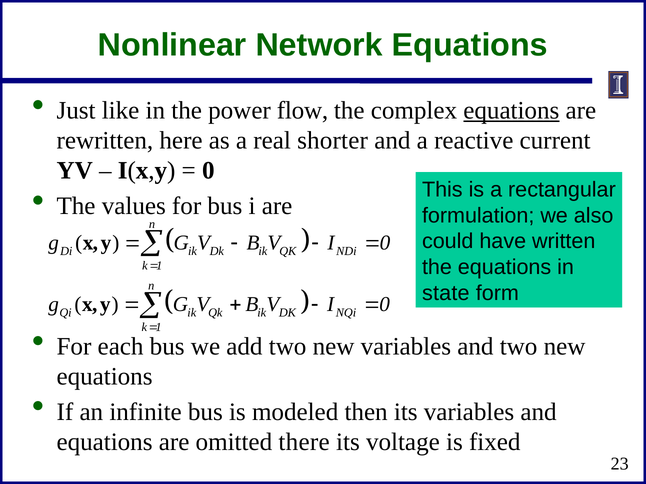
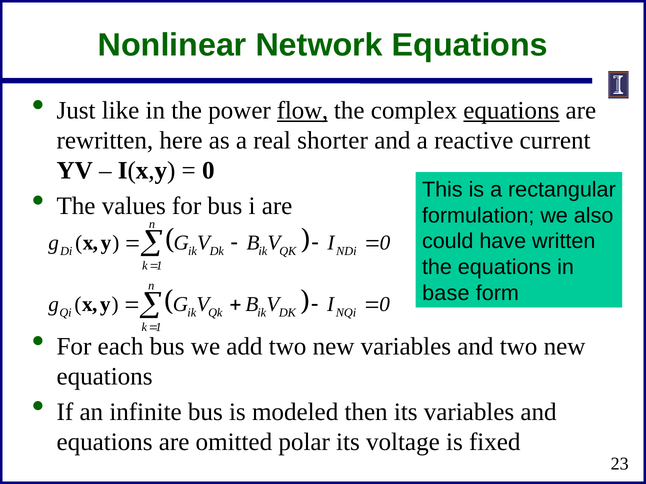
flow underline: none -> present
state: state -> base
there: there -> polar
